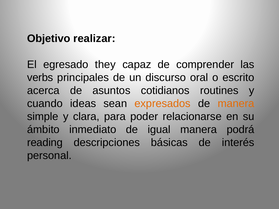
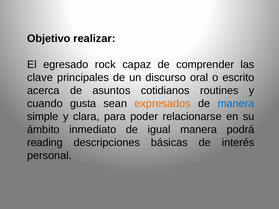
they: they -> rock
verbs: verbs -> clave
ideas: ideas -> gusta
manera at (236, 104) colour: orange -> blue
